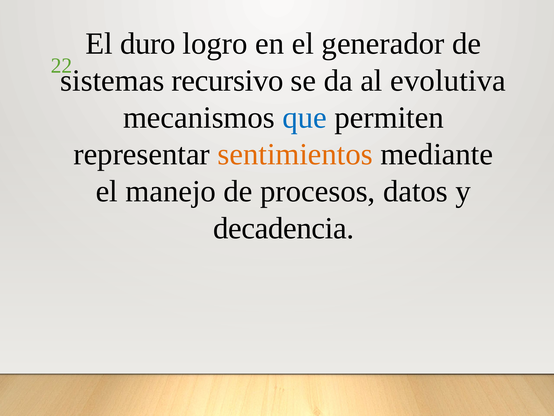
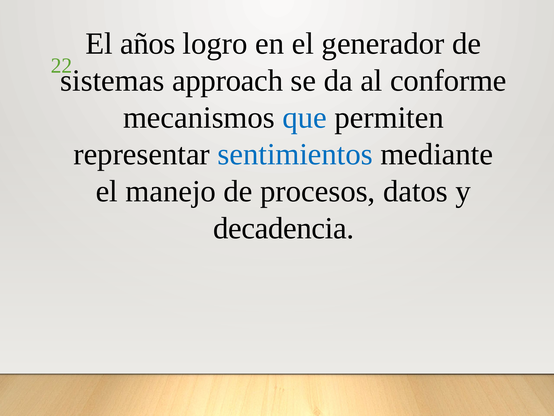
duro: duro -> años
recursivo: recursivo -> approach
evolutiva: evolutiva -> conforme
sentimientos colour: orange -> blue
